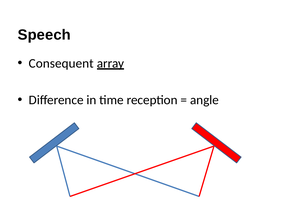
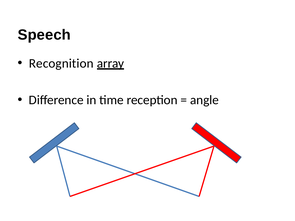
Consequent: Consequent -> Recognition
